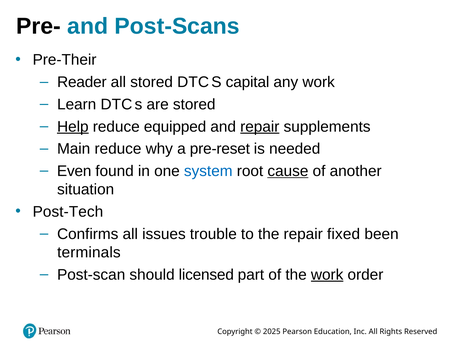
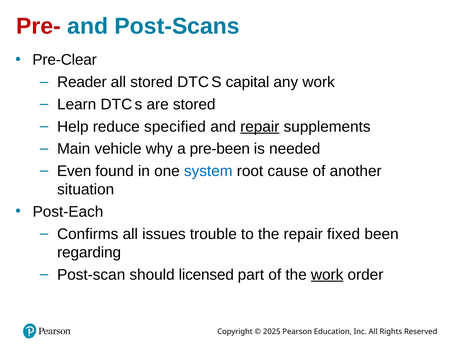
Pre- colour: black -> red
Pre-Their: Pre-Their -> Pre-Clear
Help underline: present -> none
equipped: equipped -> specified
Main reduce: reduce -> vehicle
pre-reset: pre-reset -> pre-been
cause underline: present -> none
Post-Tech: Post-Tech -> Post-Each
terminals: terminals -> regarding
